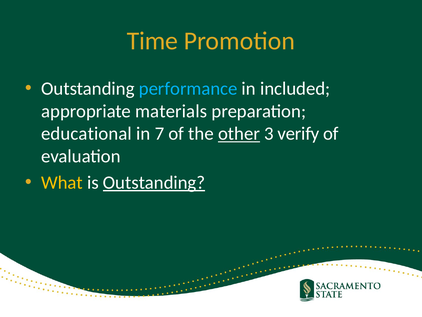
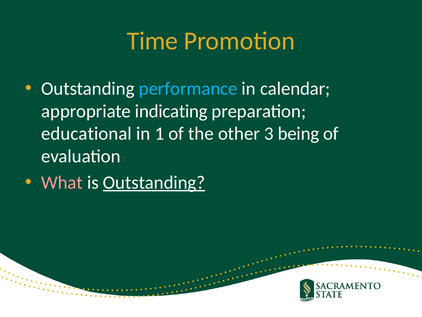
included: included -> calendar
materials: materials -> indicating
7: 7 -> 1
other underline: present -> none
verify: verify -> being
What colour: yellow -> pink
